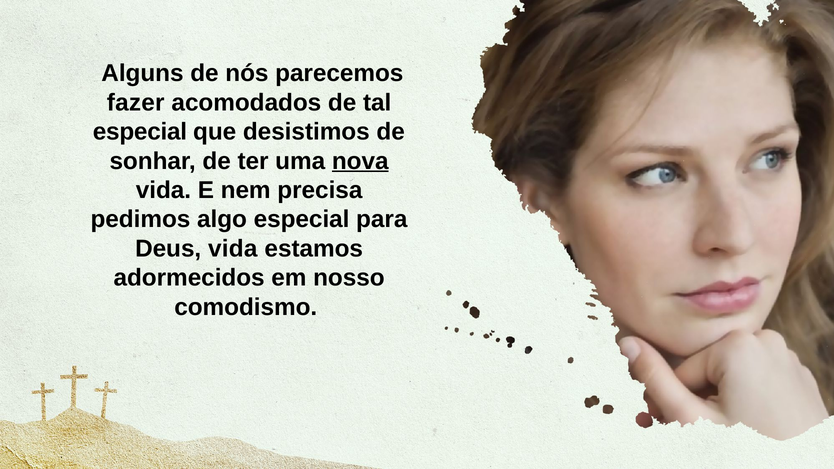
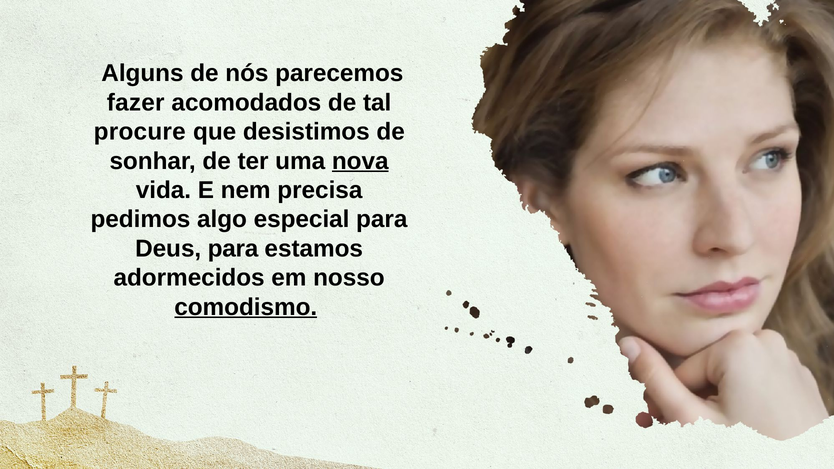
especial at (140, 132): especial -> procure
Deus vida: vida -> para
comodismo underline: none -> present
